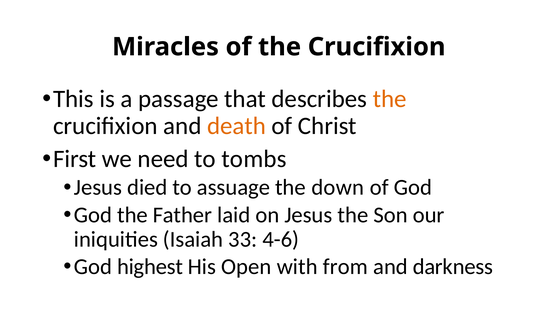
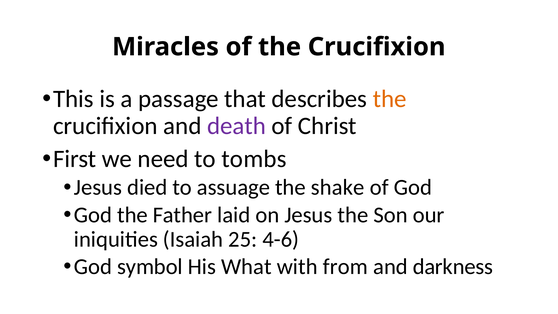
death colour: orange -> purple
down: down -> shake
33: 33 -> 25
highest: highest -> symbol
Open: Open -> What
